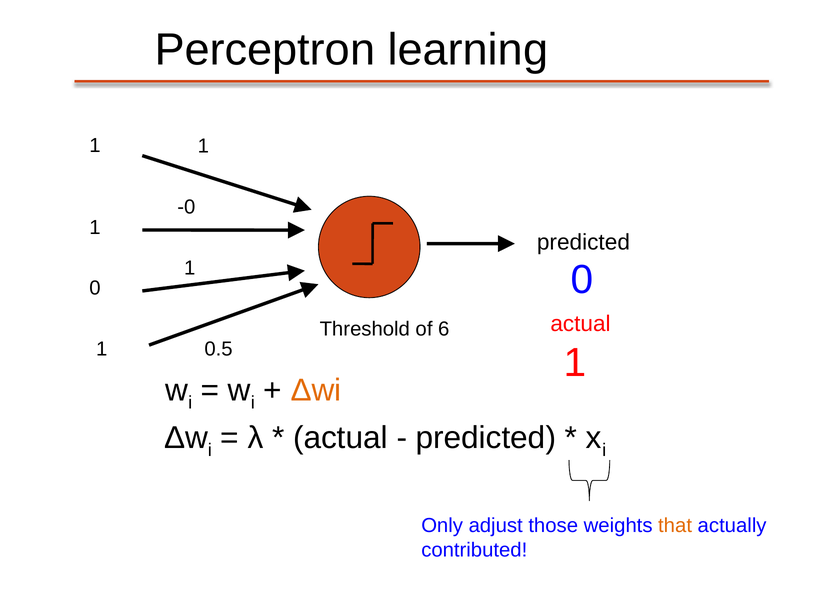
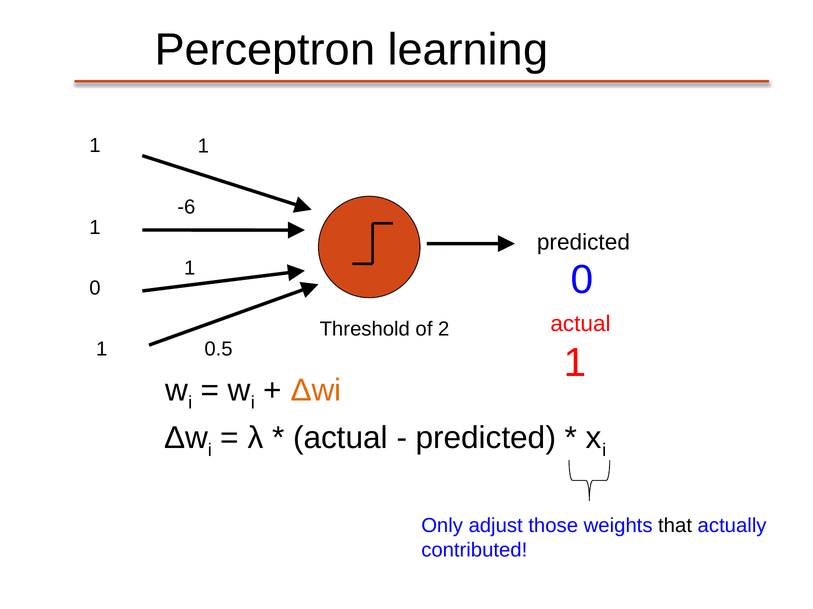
-0: -0 -> -6
6: 6 -> 2
that colour: orange -> black
